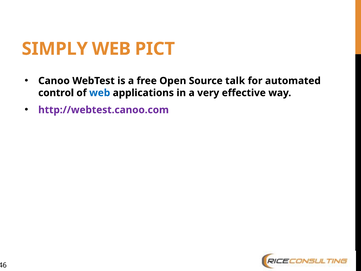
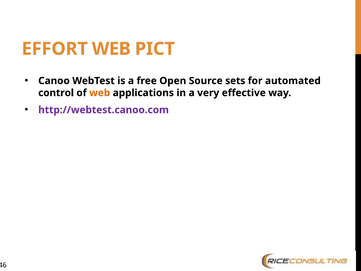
SIMPLY: SIMPLY -> EFFORT
talk: talk -> sets
web at (100, 93) colour: blue -> orange
